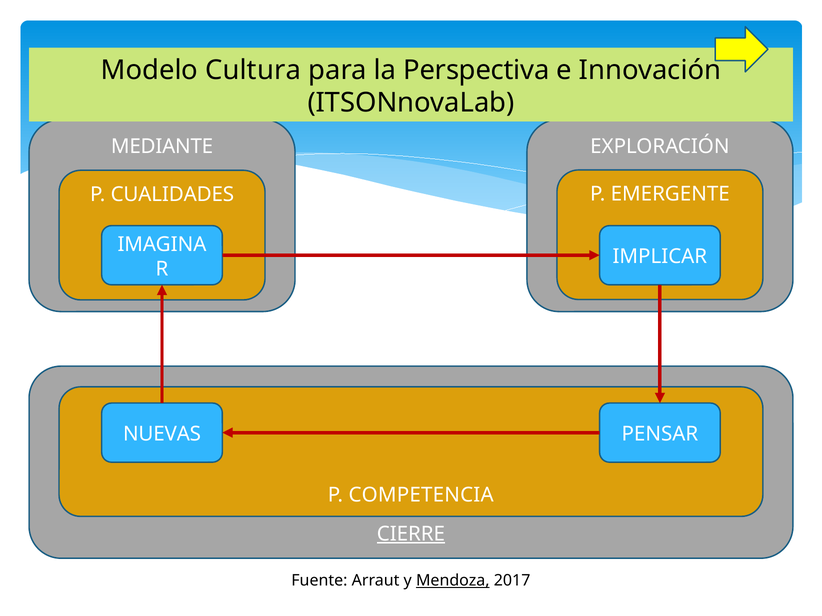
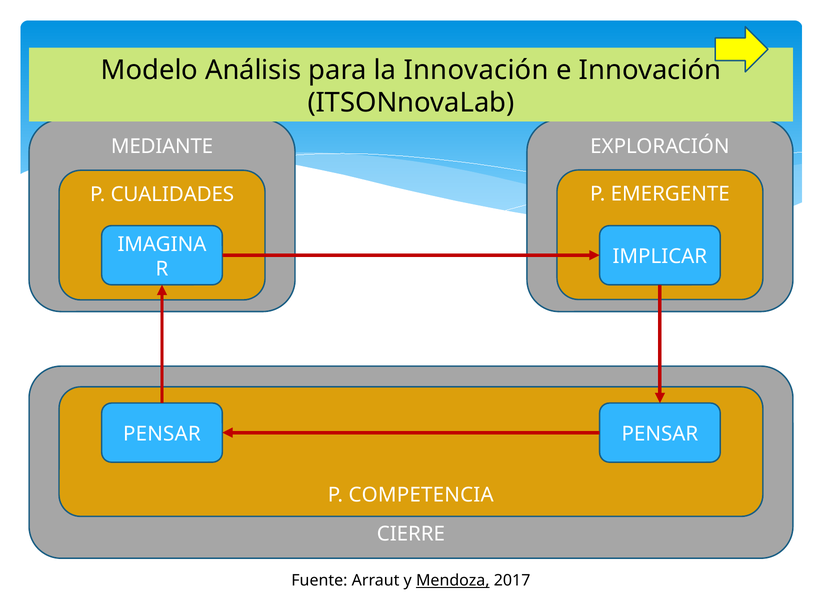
Cultura: Cultura -> Análisis
la Perspectiva: Perspectiva -> Innovación
NUEVAS at (162, 434): NUEVAS -> PENSAR
CIERRE underline: present -> none
